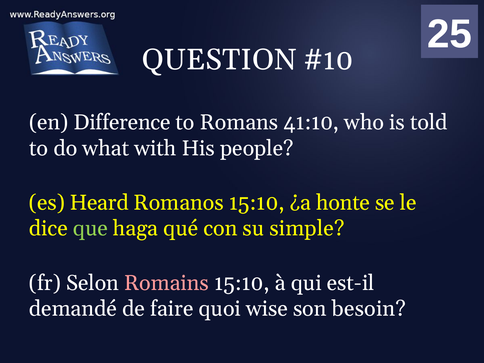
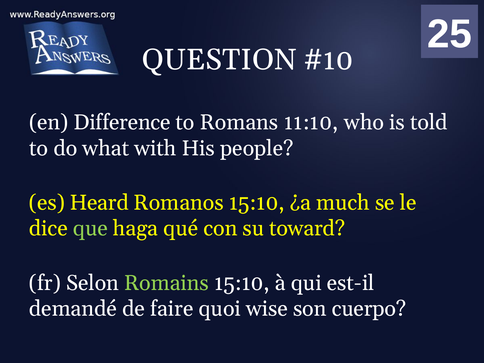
41:10: 41:10 -> 11:10
honte: honte -> much
simple: simple -> toward
Romains colour: pink -> light green
besoin: besoin -> cuerpo
